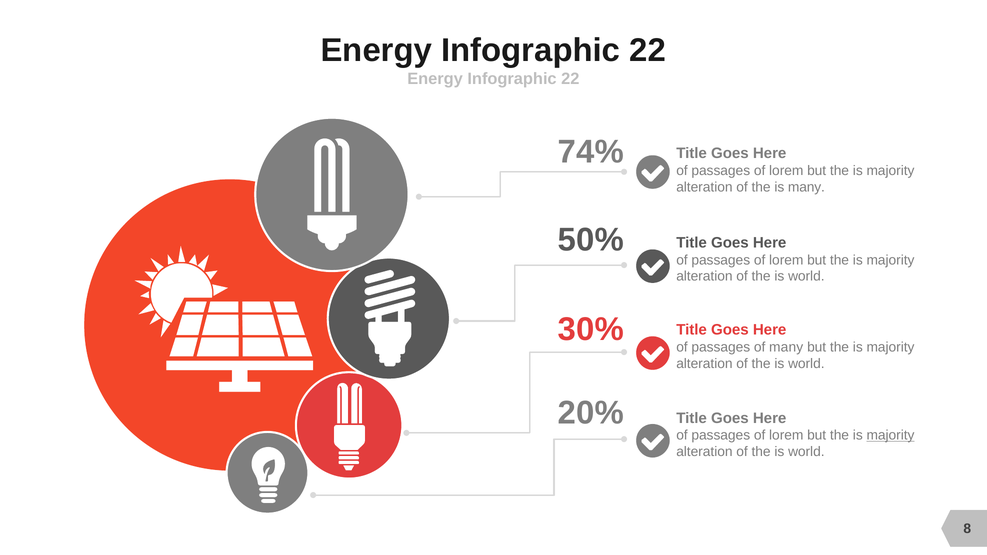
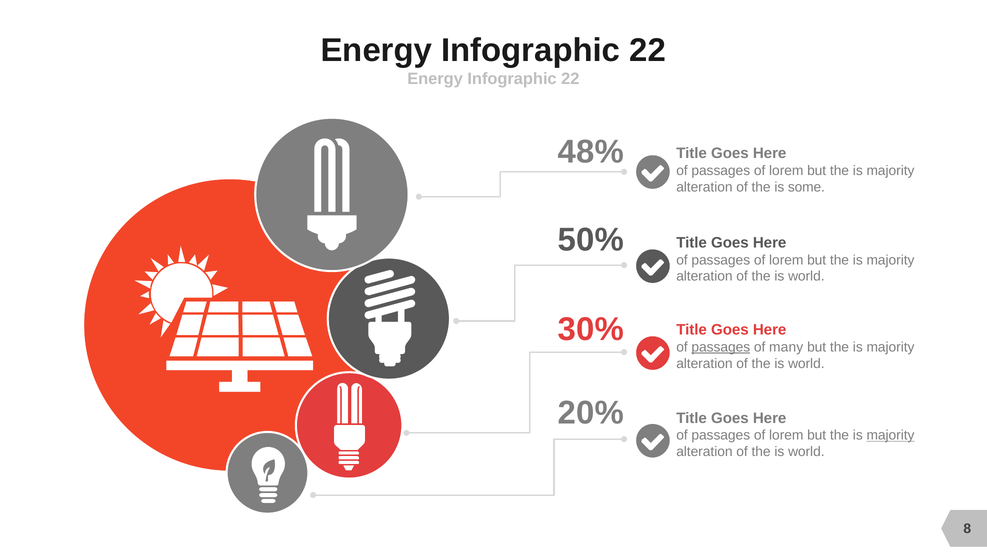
74%: 74% -> 48%
is many: many -> some
passages at (721, 347) underline: none -> present
